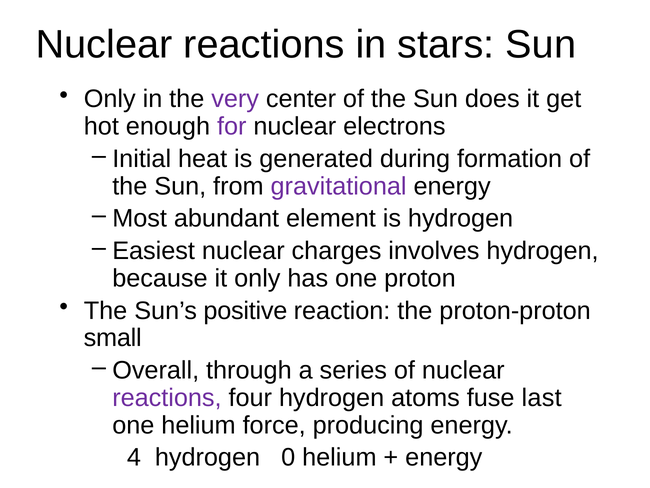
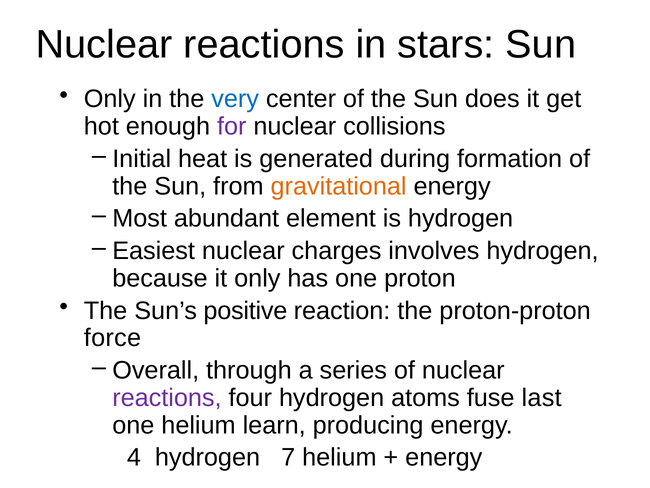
very colour: purple -> blue
electrons: electrons -> collisions
gravitational colour: purple -> orange
small: small -> force
force: force -> learn
0: 0 -> 7
